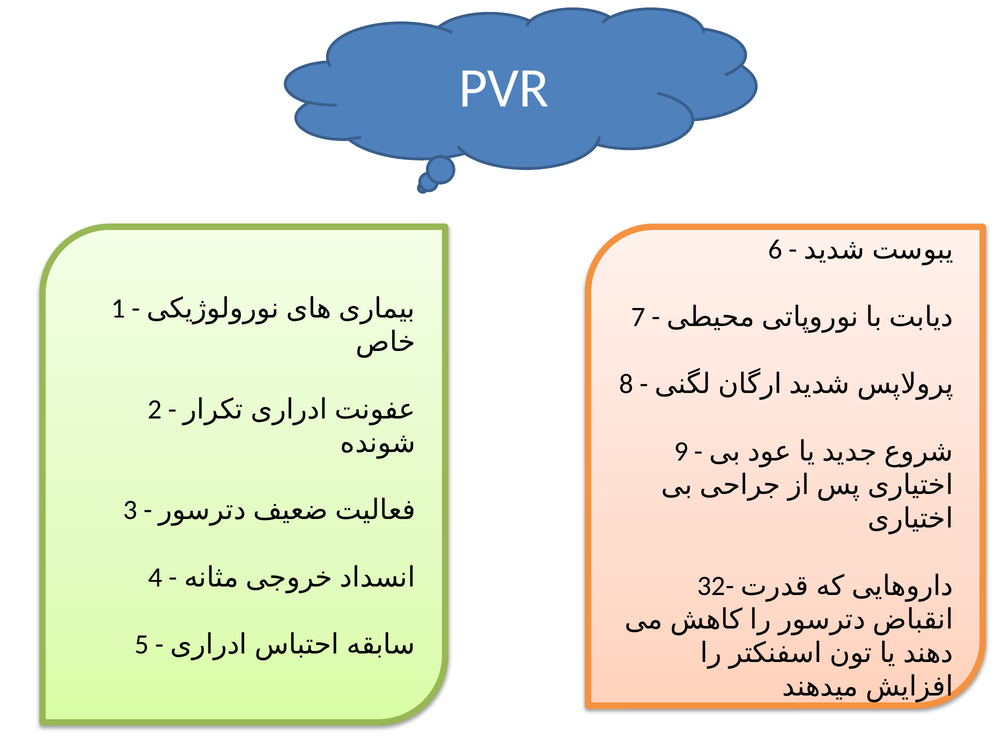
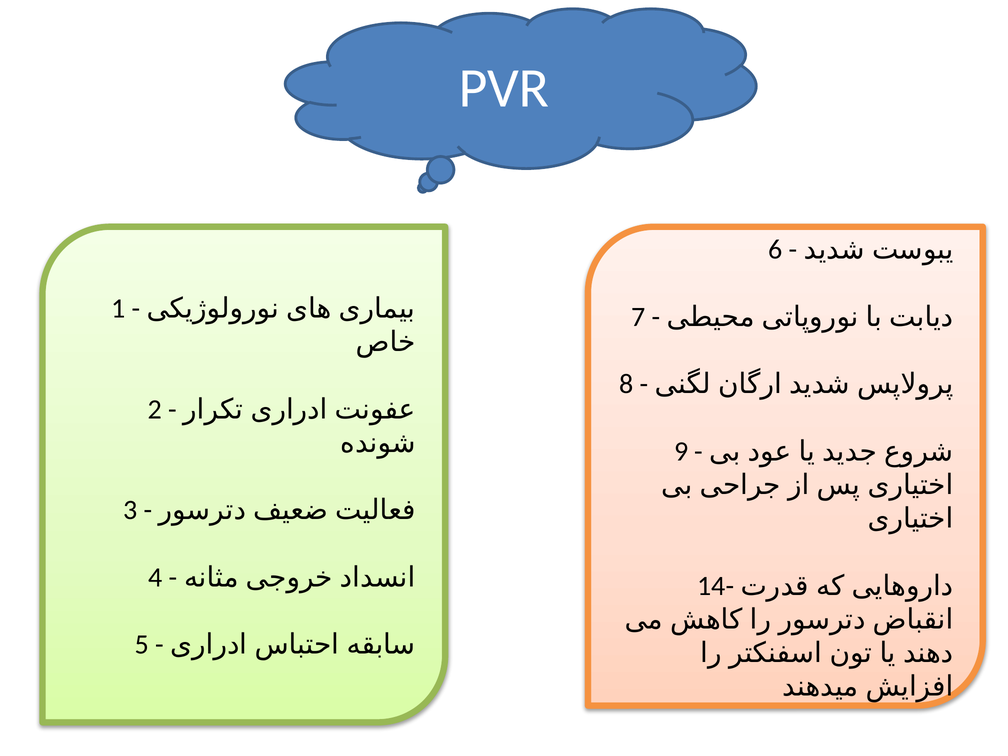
32-: 32- -> 14-
